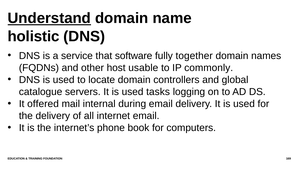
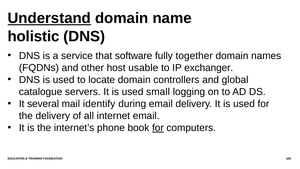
commonly: commonly -> exchanger
tasks: tasks -> small
offered: offered -> several
internal: internal -> identify
for at (158, 128) underline: none -> present
